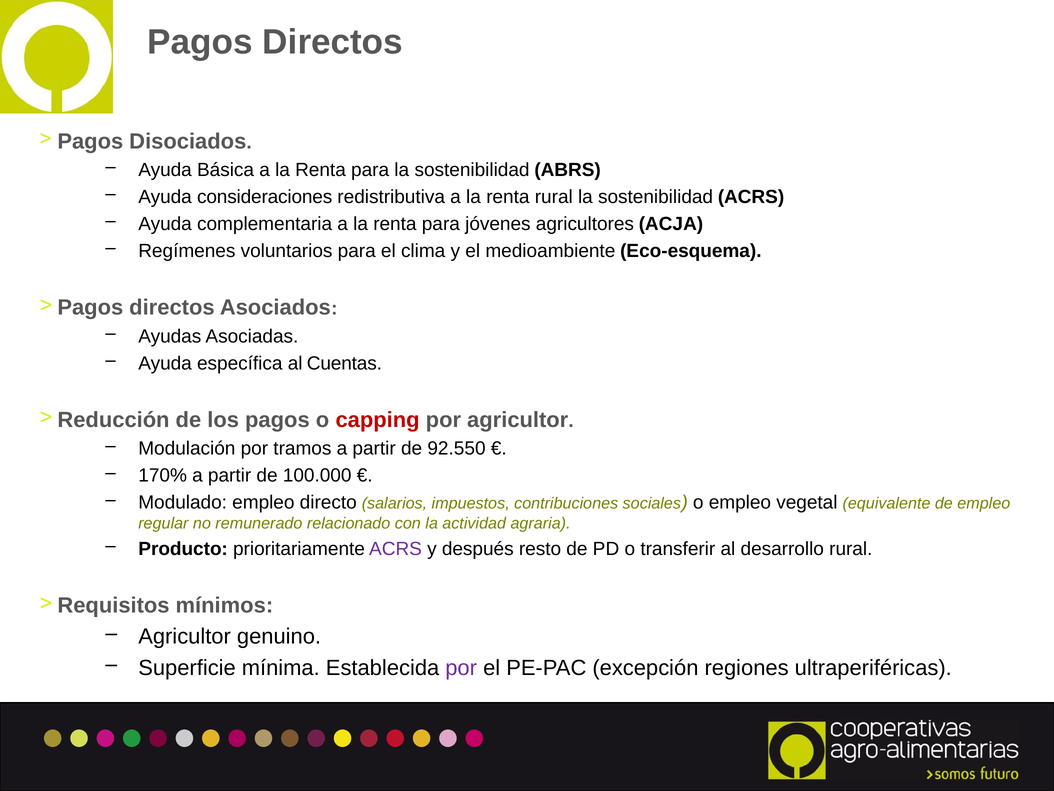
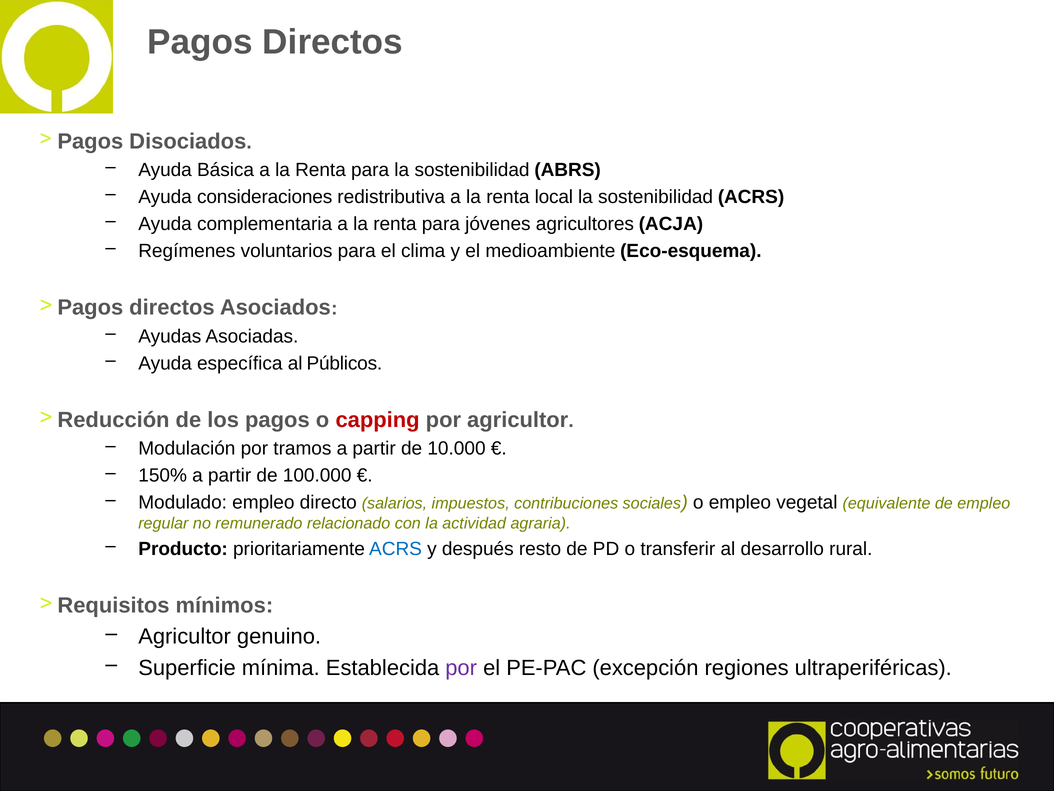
renta rural: rural -> local
Cuentas: Cuentas -> Públicos
92.550: 92.550 -> 10.000
170%: 170% -> 150%
ACRS at (396, 549) colour: purple -> blue
